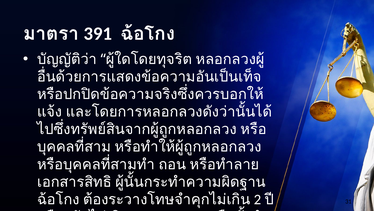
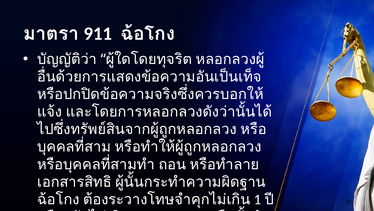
391: 391 -> 911
2: 2 -> 1
